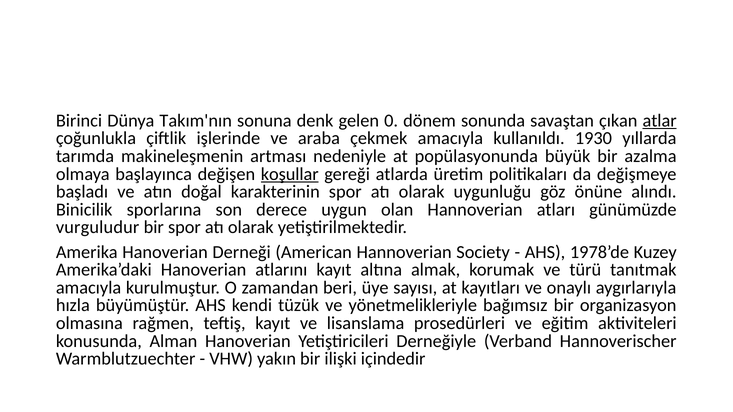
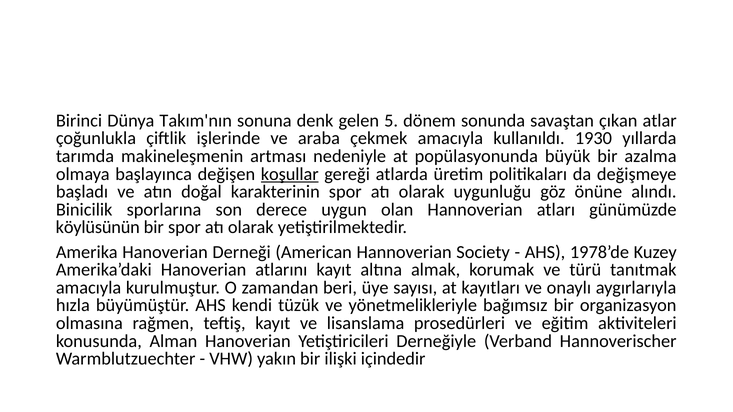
0: 0 -> 5
atlar underline: present -> none
vurguludur: vurguludur -> köylüsünün
